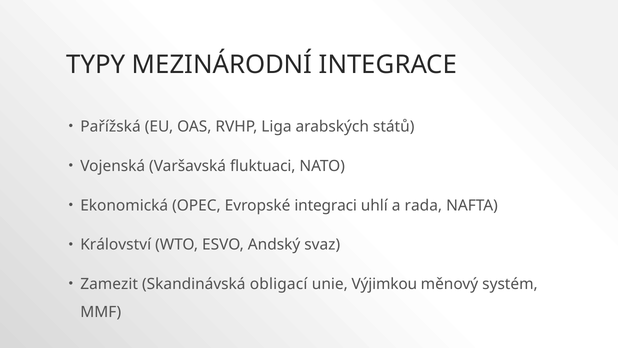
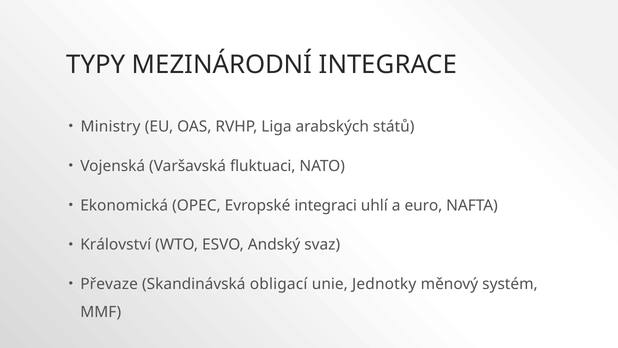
Pařížská: Pařížská -> Ministry
rada: rada -> euro
Zamezit: Zamezit -> Převaze
Výjimkou: Výjimkou -> Jednotky
